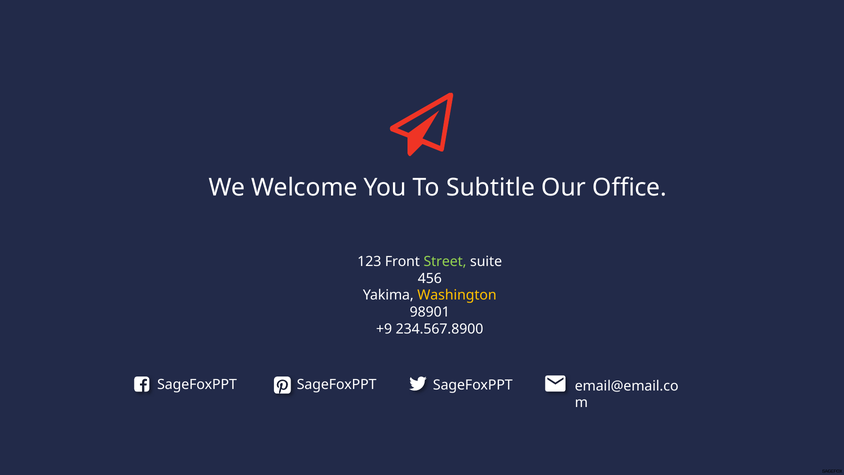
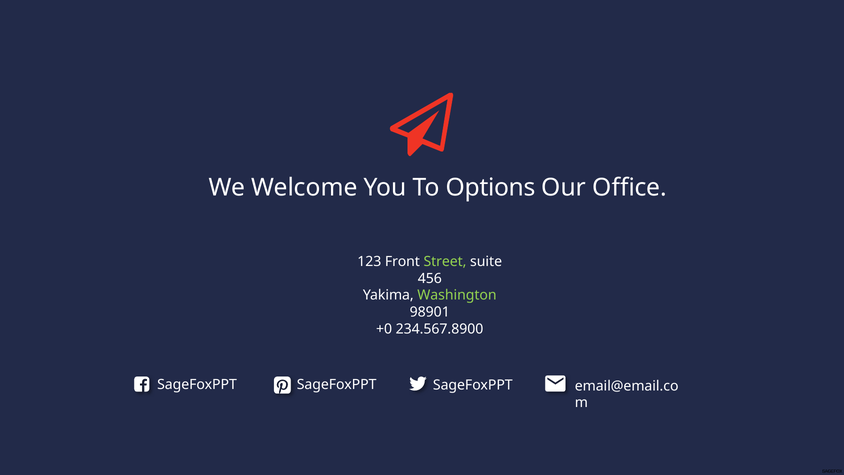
Subtitle: Subtitle -> Options
Washington colour: yellow -> light green
+9: +9 -> +0
